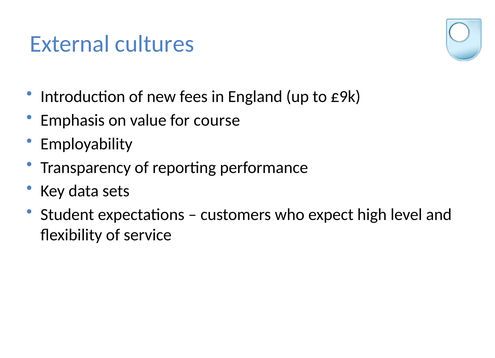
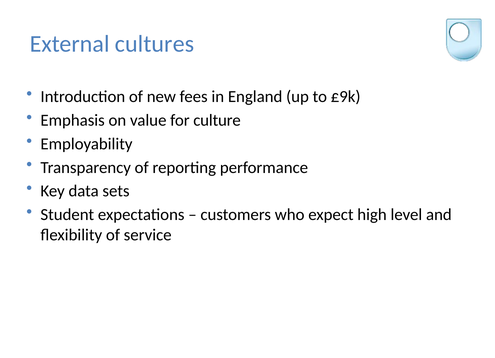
course: course -> culture
